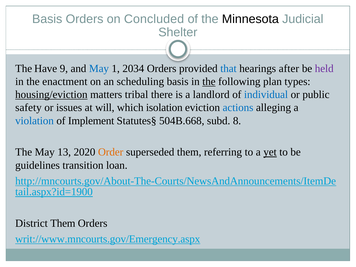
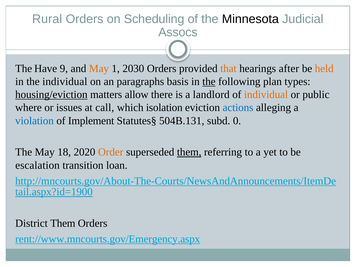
Basis at (47, 19): Basis -> Rural
Concluded: Concluded -> Scheduling
Shelter: Shelter -> Assocs
May at (99, 68) colour: blue -> orange
2034: 2034 -> 2030
that colour: blue -> orange
held colour: purple -> orange
the enactment: enactment -> individual
scheduling: scheduling -> paragraphs
tribal: tribal -> allow
individual at (266, 95) colour: blue -> orange
safety: safety -> where
will: will -> call
504B.668: 504B.668 -> 504B.131
8: 8 -> 0
13: 13 -> 18
them at (189, 152) underline: none -> present
yet underline: present -> none
guidelines: guidelines -> escalation
writ://www.mncourts.gov/Emergency.aspx: writ://www.mncourts.gov/Emergency.aspx -> rent://www.mncourts.gov/Emergency.aspx
